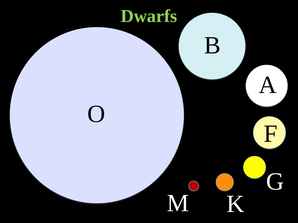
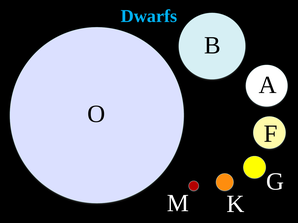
Dwarfs colour: light green -> light blue
